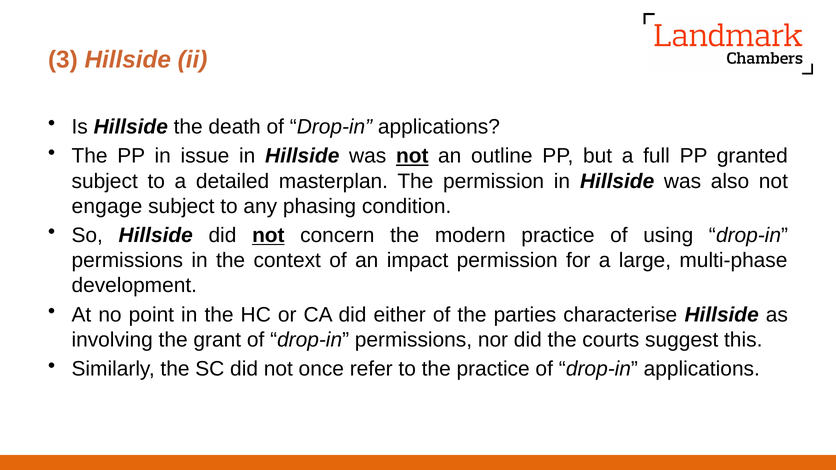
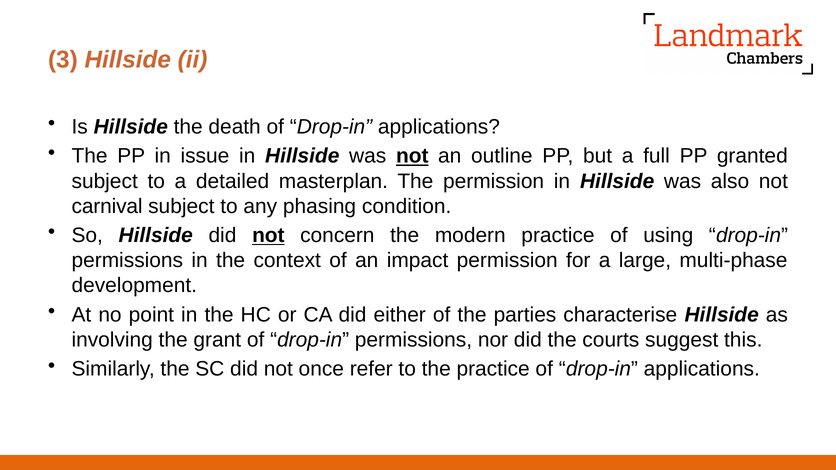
engage: engage -> carnival
